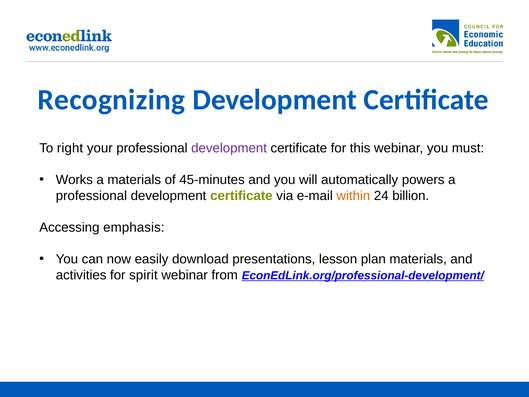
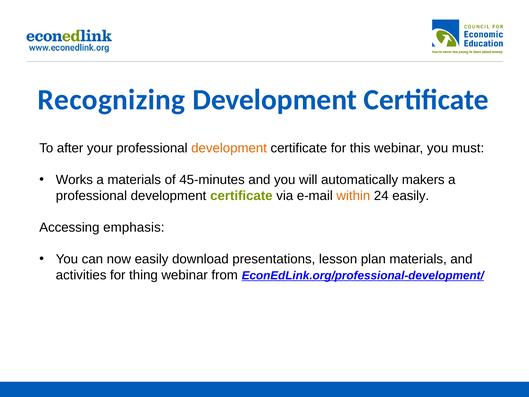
right: right -> after
development at (229, 148) colour: purple -> orange
powers: powers -> makers
24 billion: billion -> easily
spirit: spirit -> thing
